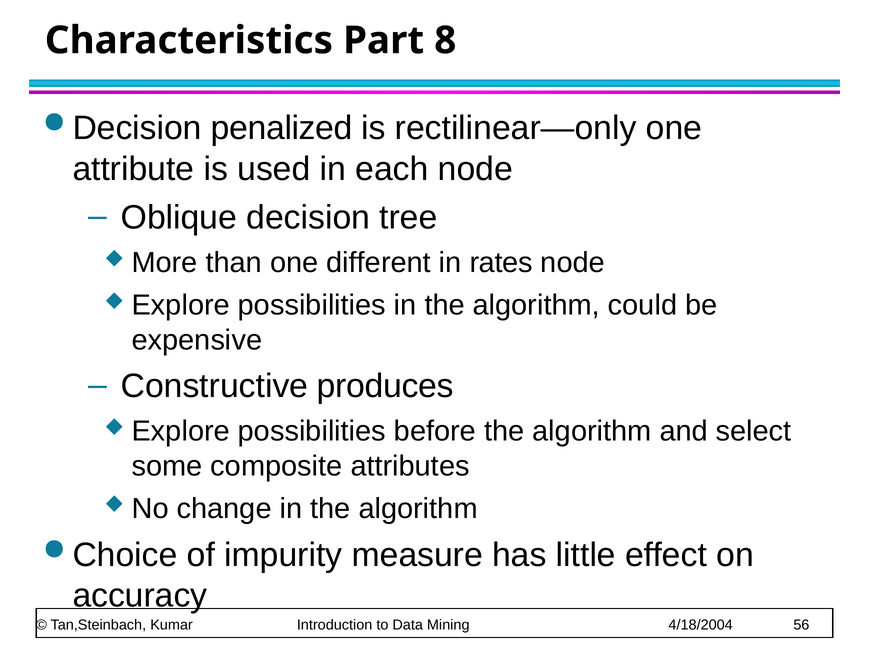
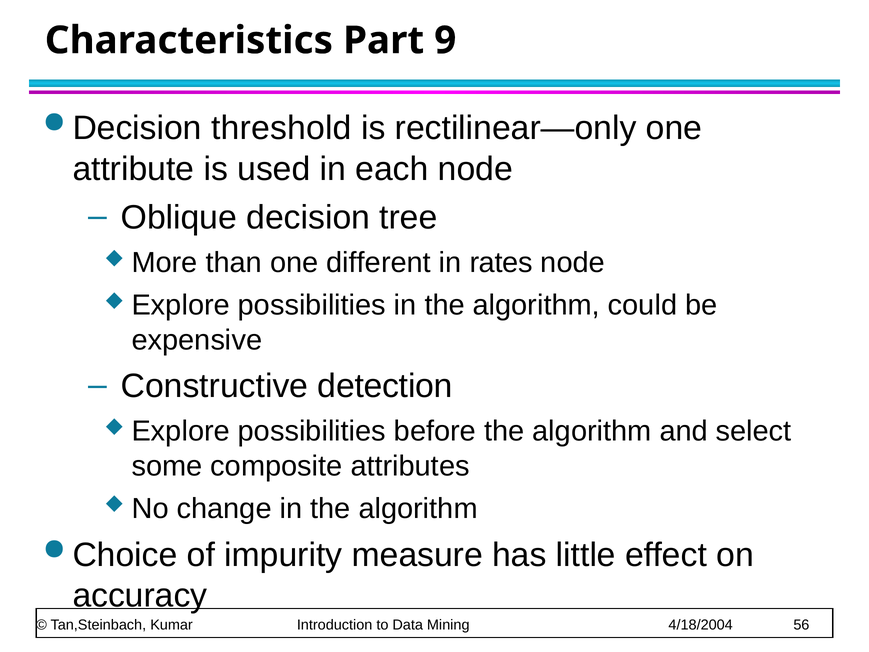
8: 8 -> 9
penalized: penalized -> threshold
produces: produces -> detection
